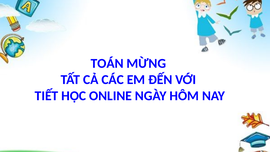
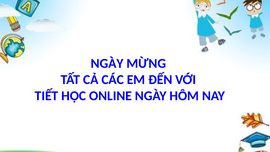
TOÁN at (107, 63): TOÁN -> NGÀY
